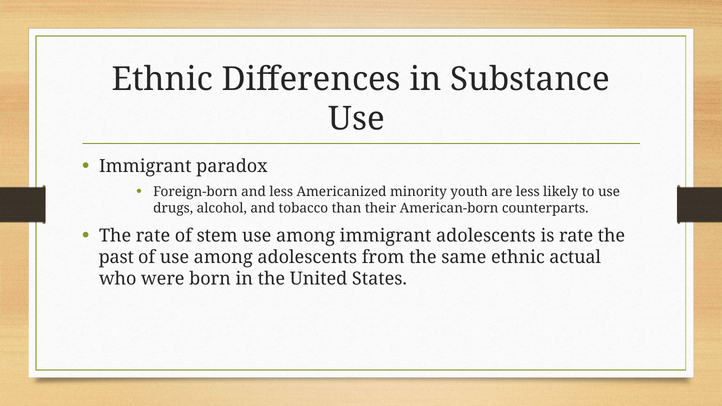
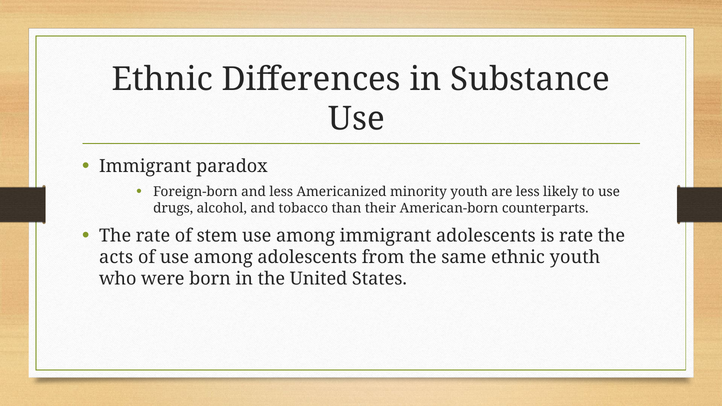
past: past -> acts
ethnic actual: actual -> youth
